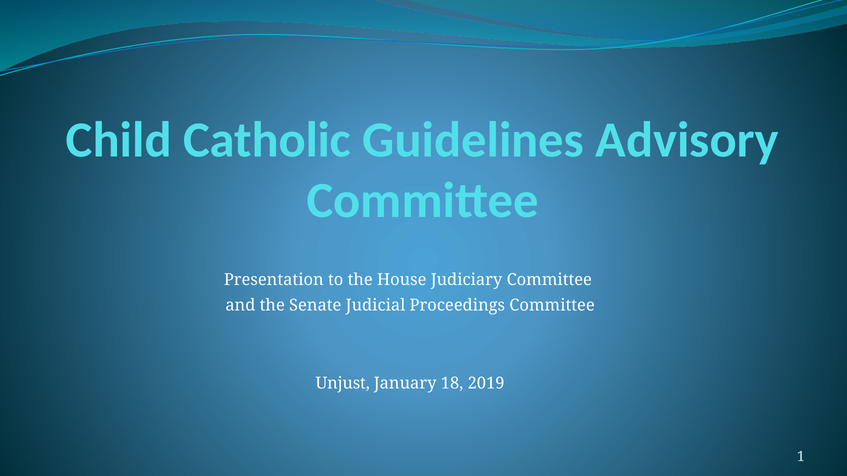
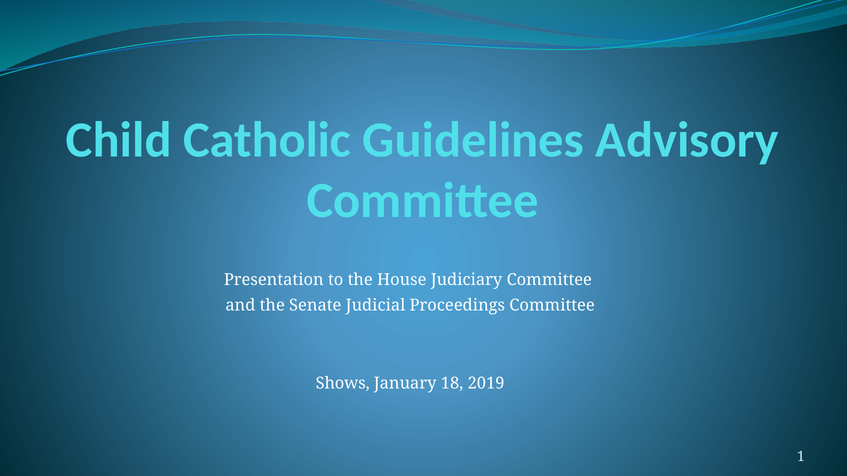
Unjust: Unjust -> Shows
